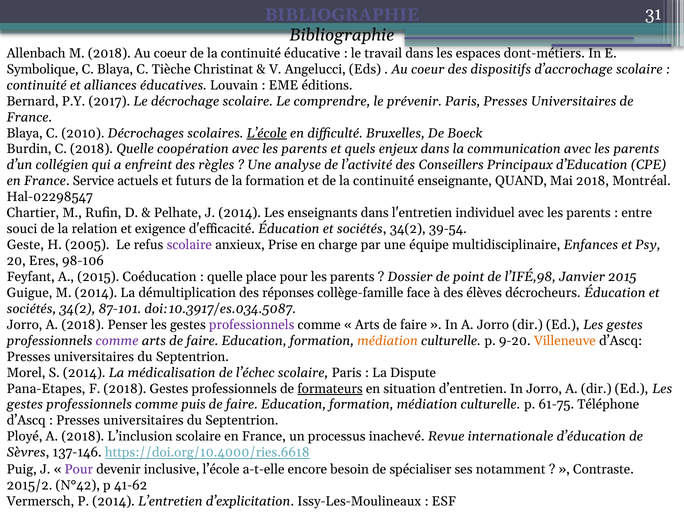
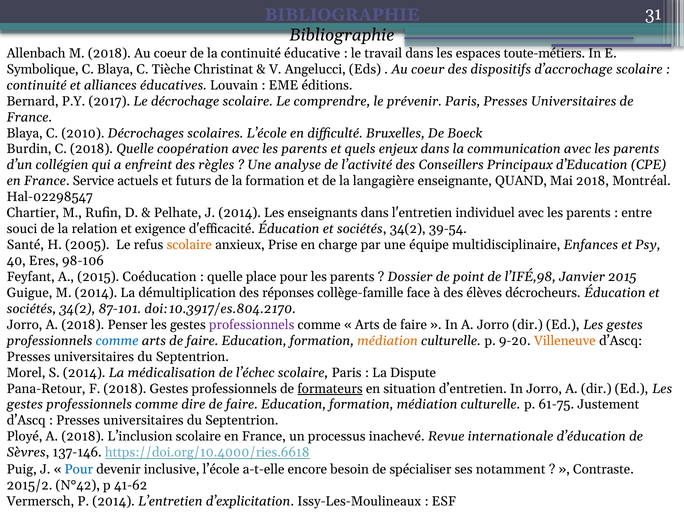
dont-métiers: dont-métiers -> toute-métiers
L’école at (267, 133) underline: present -> none
et de la continuité: continuité -> langagière
Geste: Geste -> Santé
scolaire at (189, 245) colour: purple -> orange
20: 20 -> 40
doi:10.3917/es.034.5087: doi:10.3917/es.034.5087 -> doi:10.3917/es.804.2170
comme at (117, 341) colour: purple -> blue
Pana-Etapes: Pana-Etapes -> Pana-Retour
puis: puis -> dire
Téléphone: Téléphone -> Justement
Pour at (79, 470) colour: purple -> blue
